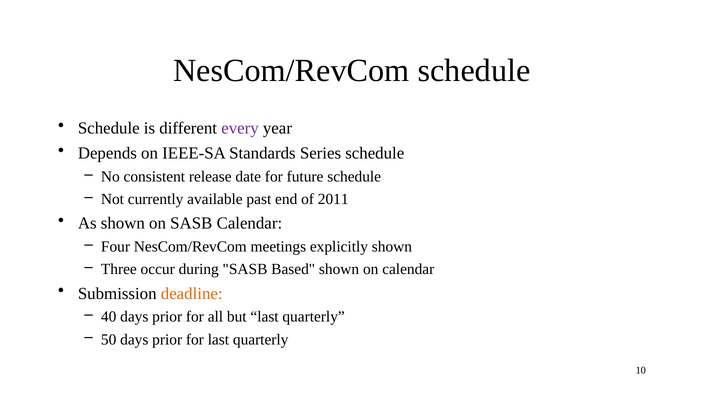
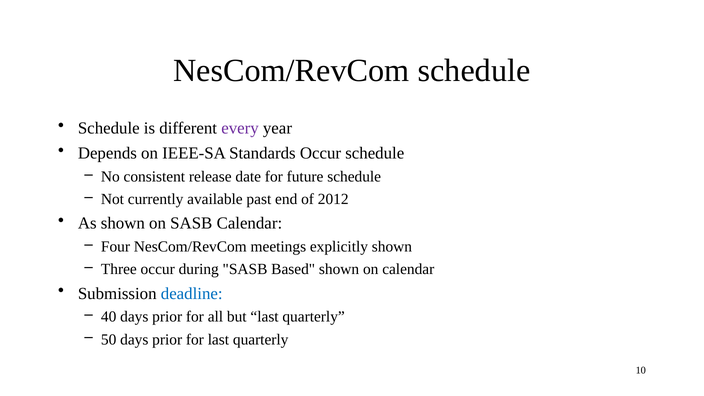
Standards Series: Series -> Occur
2011: 2011 -> 2012
deadline colour: orange -> blue
